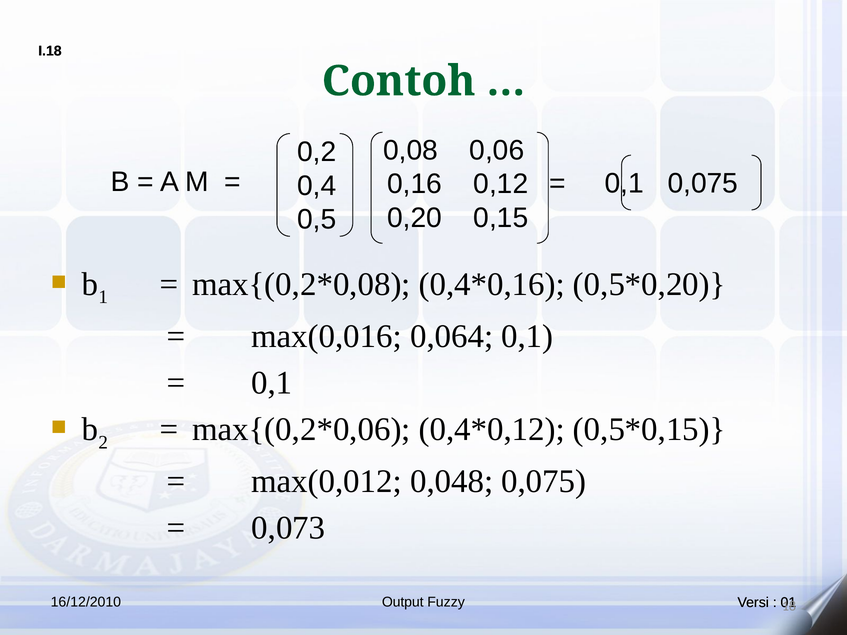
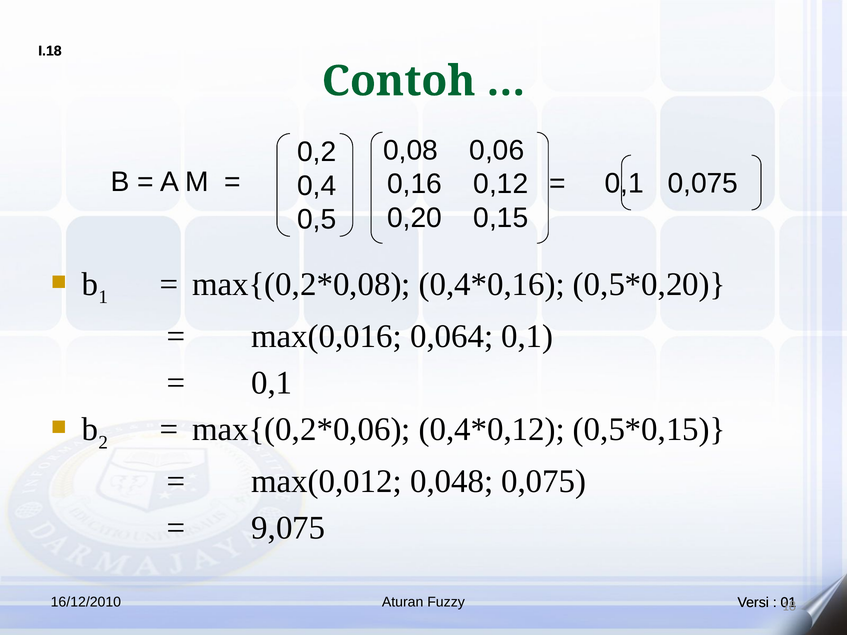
0,073: 0,073 -> 9,075
Output: Output -> Aturan
